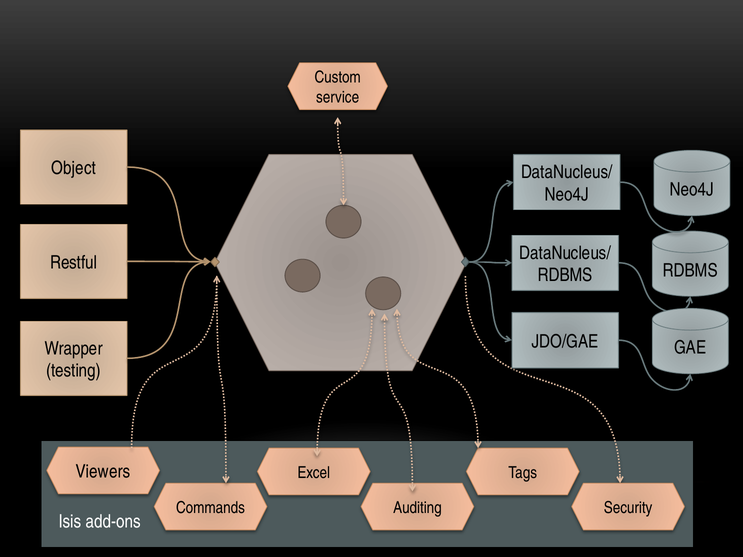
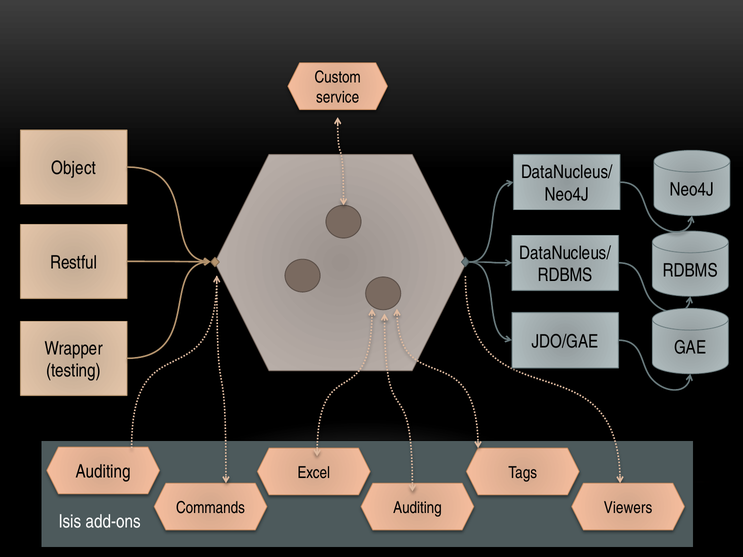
Viewers at (103, 472): Viewers -> Auditing
Security: Security -> Viewers
